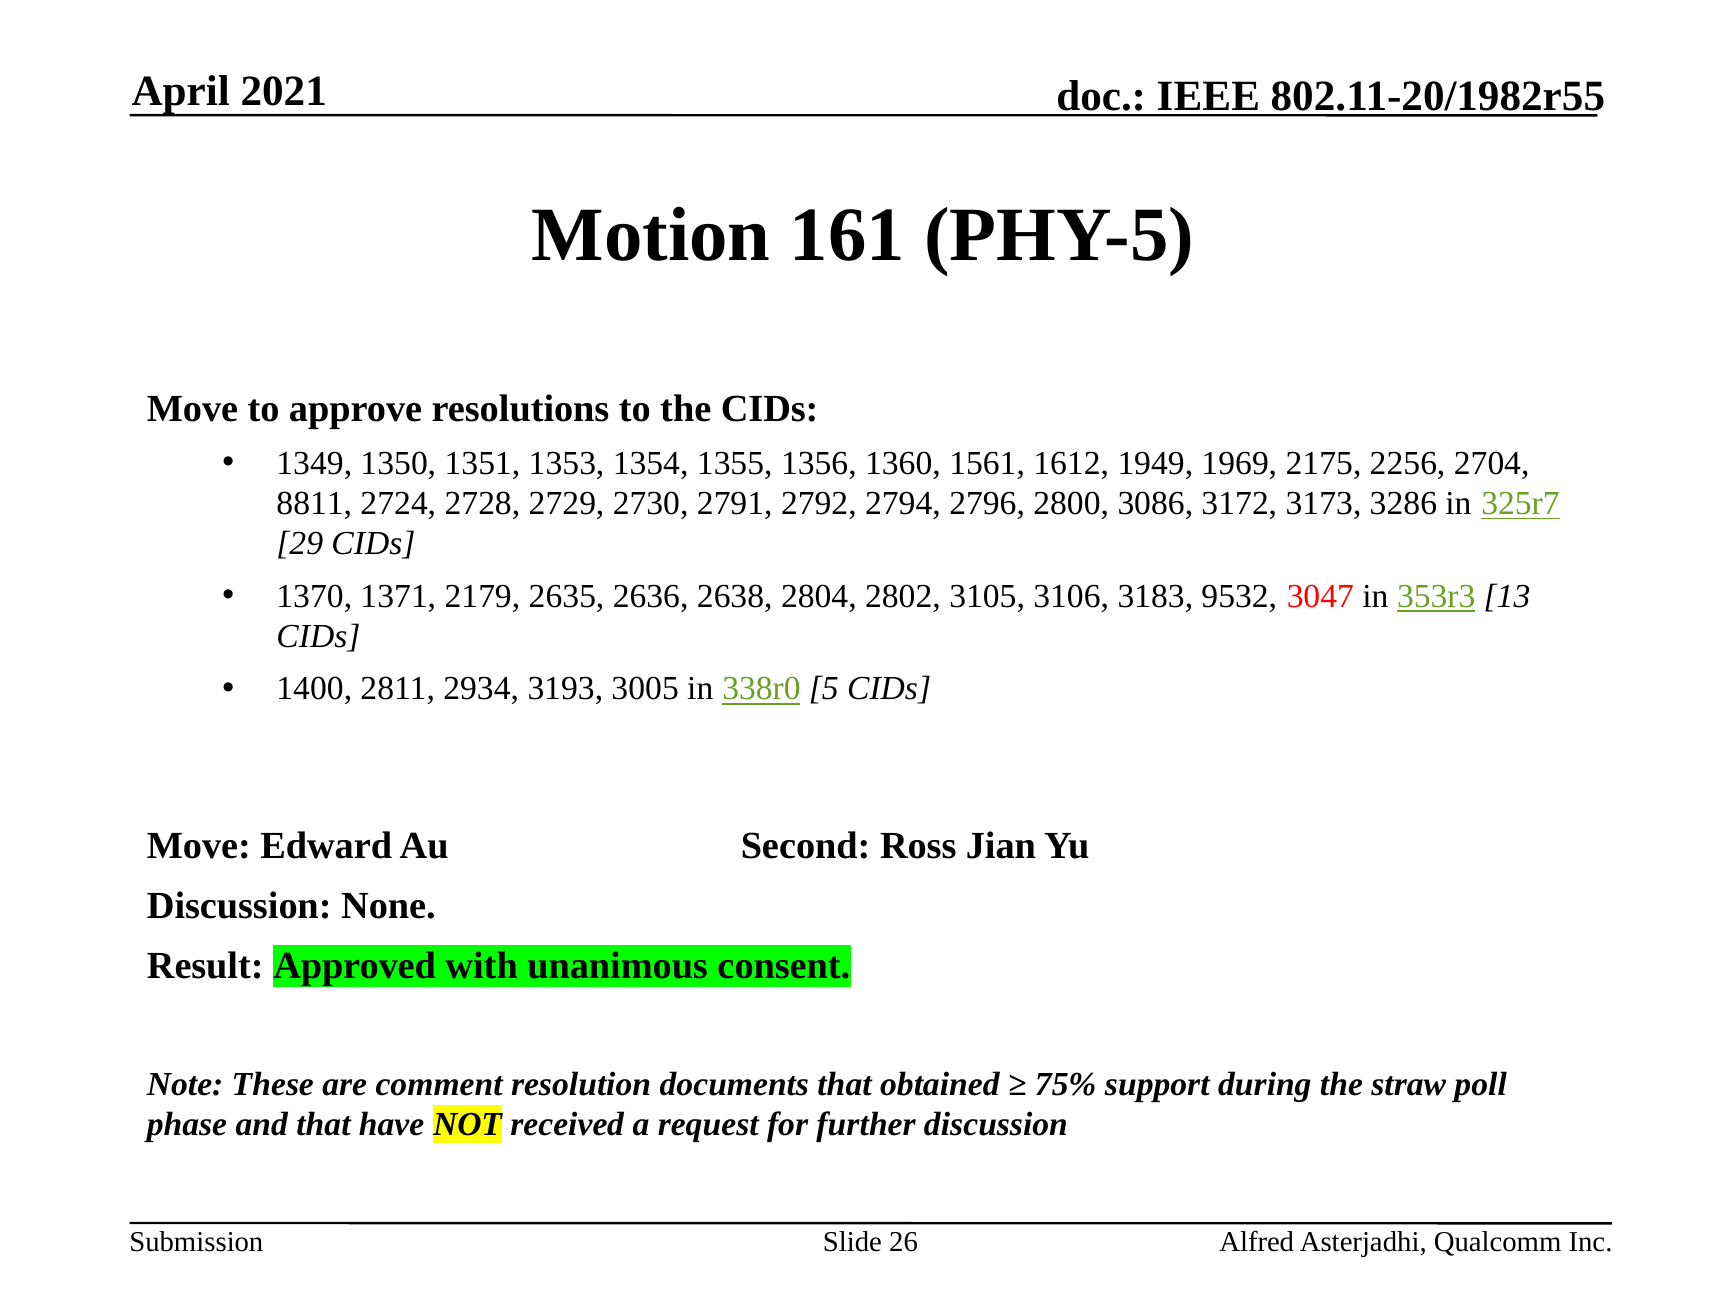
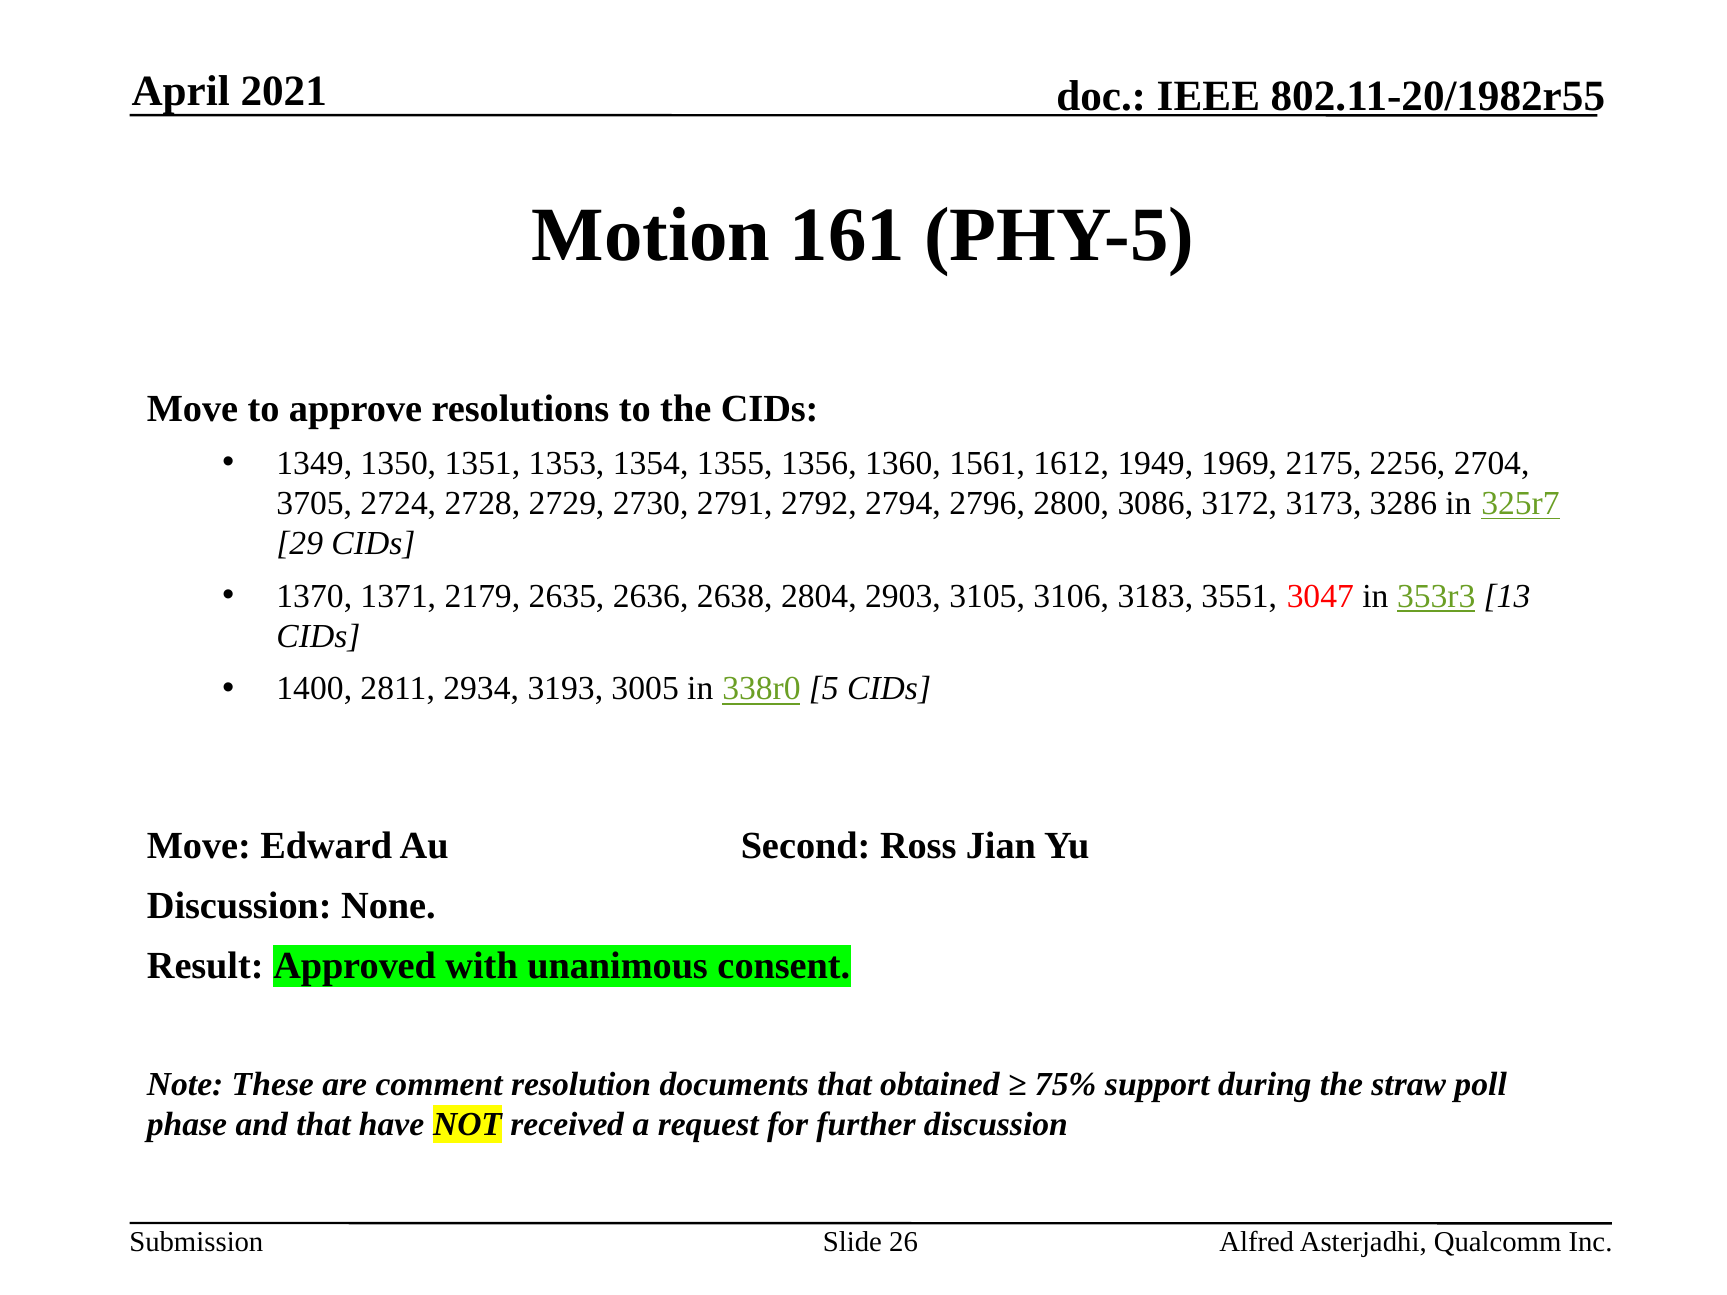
8811: 8811 -> 3705
2802: 2802 -> 2903
9532: 9532 -> 3551
